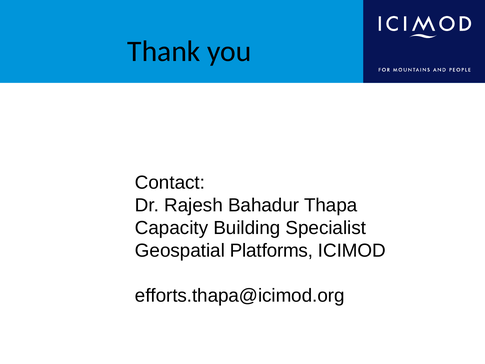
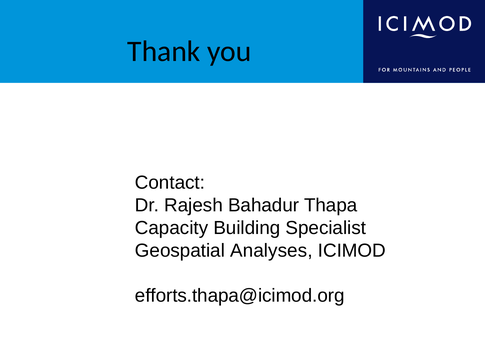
Platforms: Platforms -> Analyses
